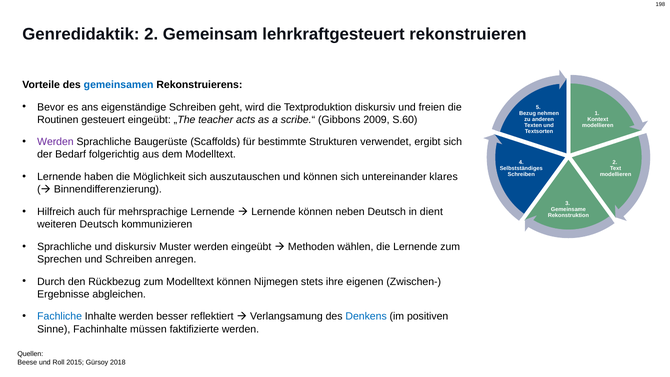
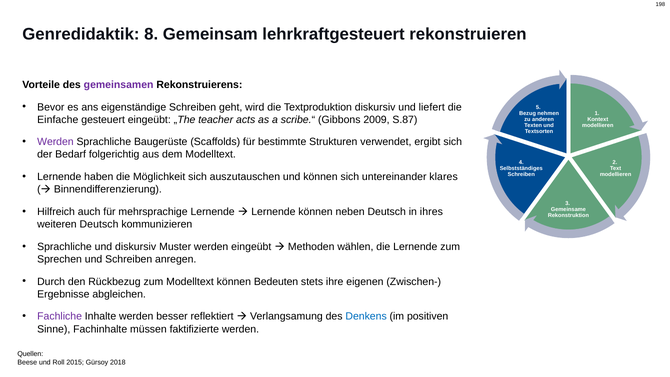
Genredidaktik 2: 2 -> 8
gemeinsamen colour: blue -> purple
freien: freien -> liefert
Routinen: Routinen -> Einfache
S.60: S.60 -> S.87
dient: dient -> ihres
Nijmegen: Nijmegen -> Bedeuten
Fachliche colour: blue -> purple
